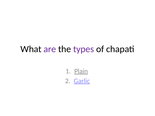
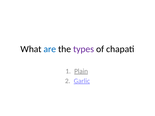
are colour: purple -> blue
